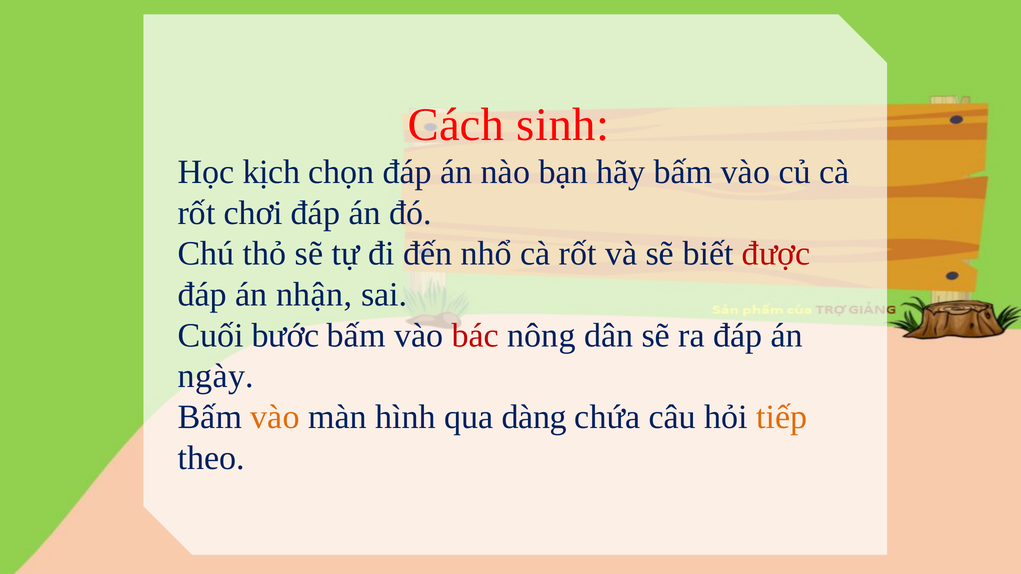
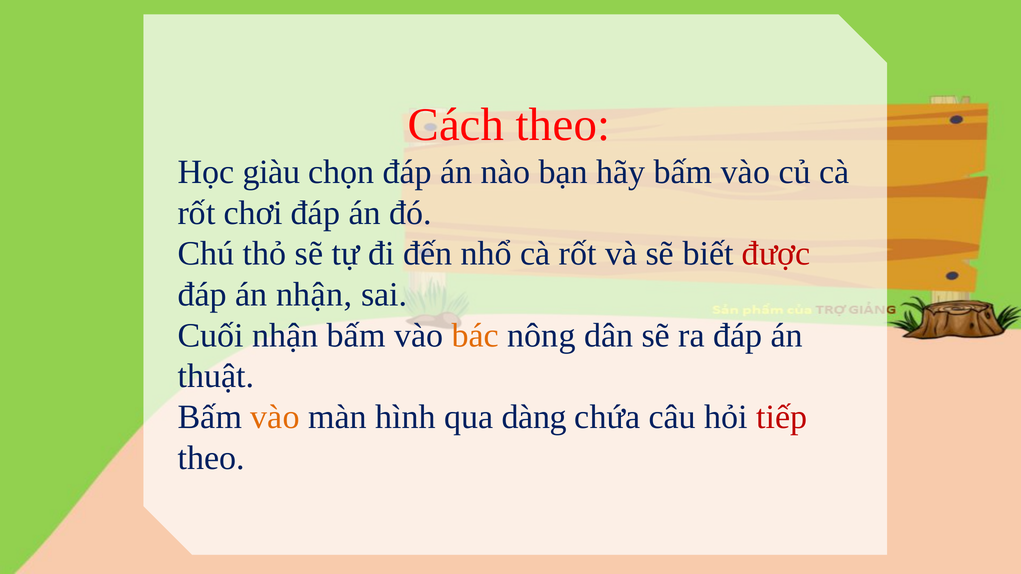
Cách sinh: sinh -> theo
kịch: kịch -> giàu
Cuối bước: bước -> nhận
bác colour: red -> orange
ngày: ngày -> thuật
tiếp colour: orange -> red
